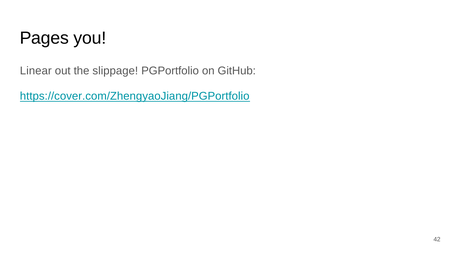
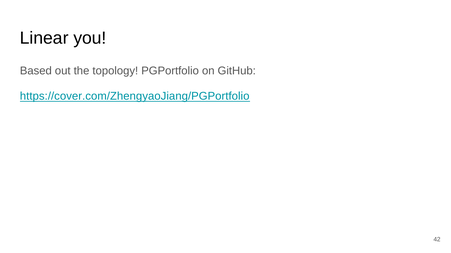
Pages: Pages -> Linear
Linear: Linear -> Based
slippage: slippage -> topology
